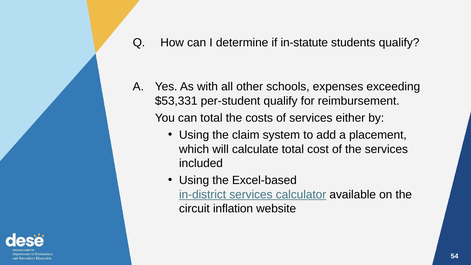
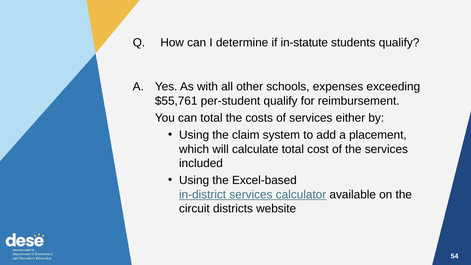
$53,331: $53,331 -> $55,761
inflation: inflation -> districts
